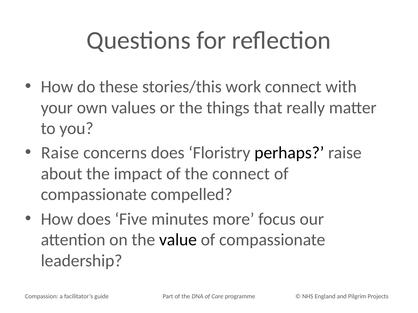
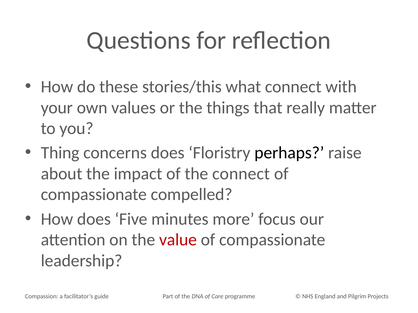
work: work -> what
Raise at (60, 153): Raise -> Thing
value colour: black -> red
